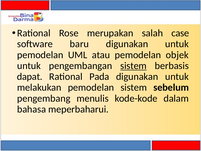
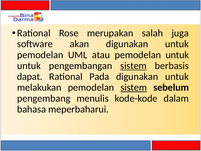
case: case -> juga
baru: baru -> akan
pemodelan objek: objek -> untuk
sistem at (134, 87) underline: none -> present
